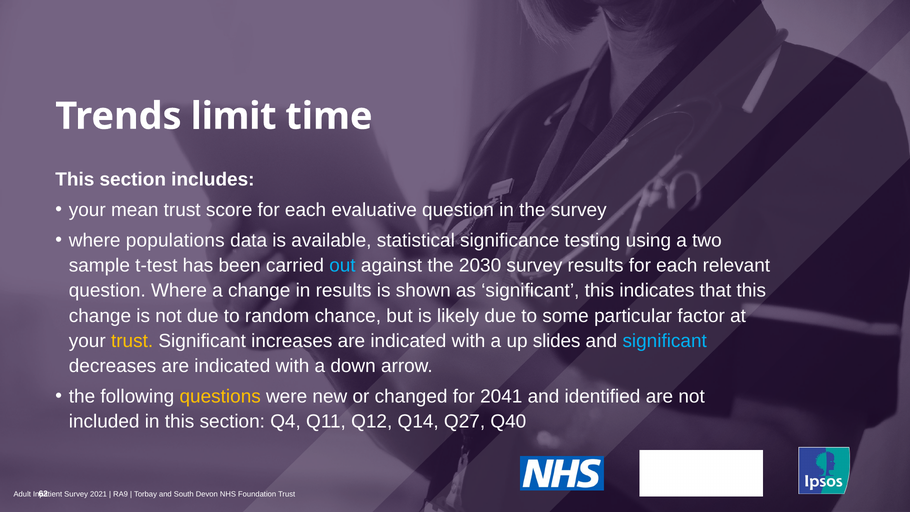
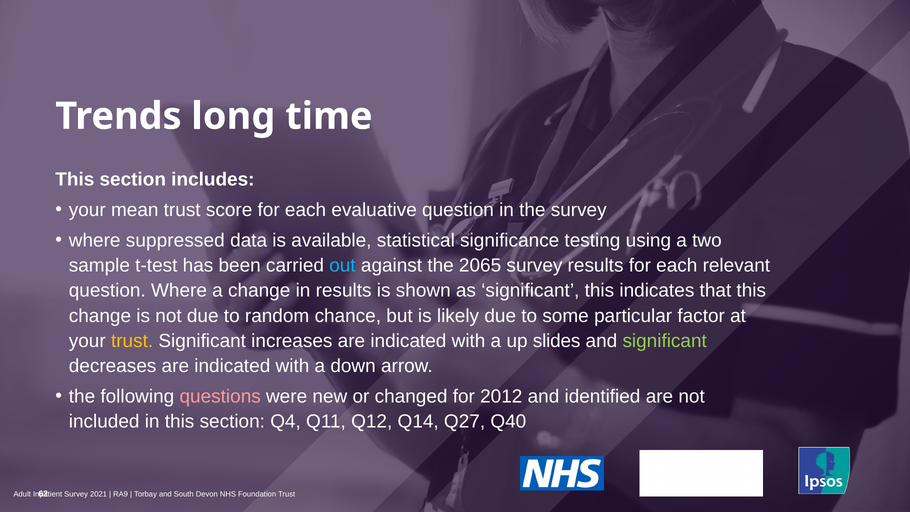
limit: limit -> long
populations: populations -> suppressed
2030: 2030 -> 2065
significant at (665, 341) colour: light blue -> light green
questions colour: yellow -> pink
2041: 2041 -> 2012
